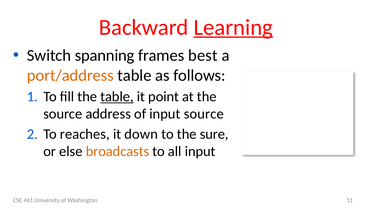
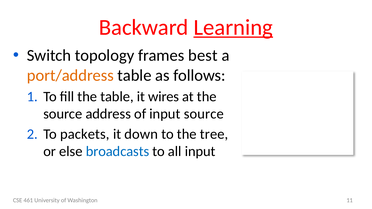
spanning: spanning -> topology
table at (117, 97) underline: present -> none
point: point -> wires
reaches: reaches -> packets
sure: sure -> tree
broadcasts colour: orange -> blue
